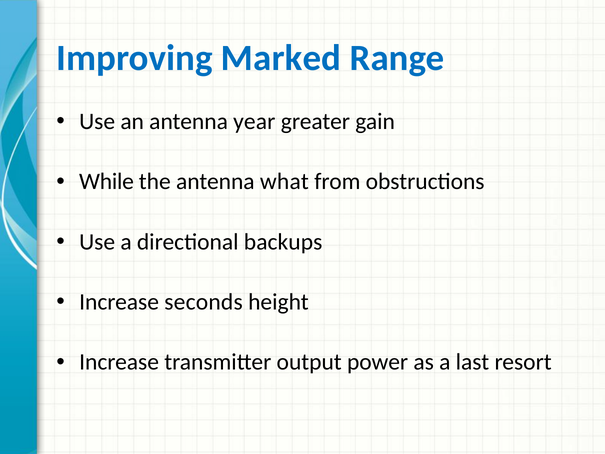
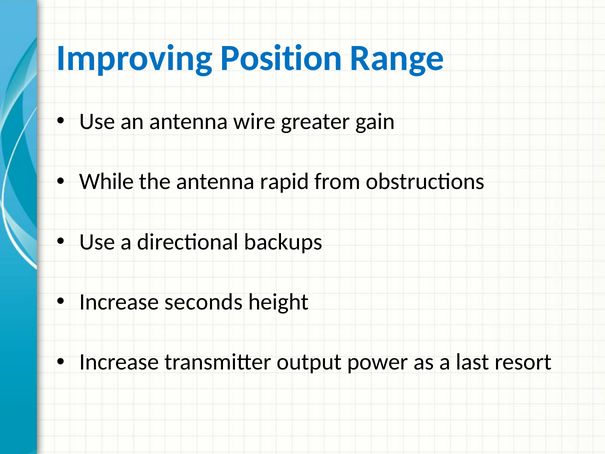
Marked: Marked -> Position
year: year -> wire
what: what -> rapid
